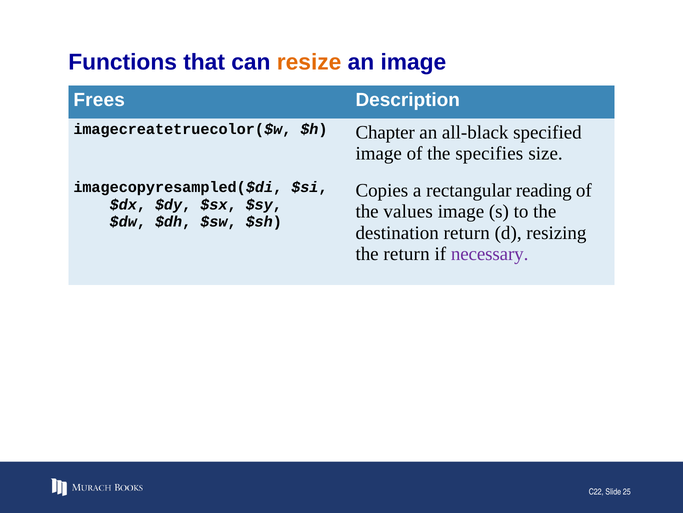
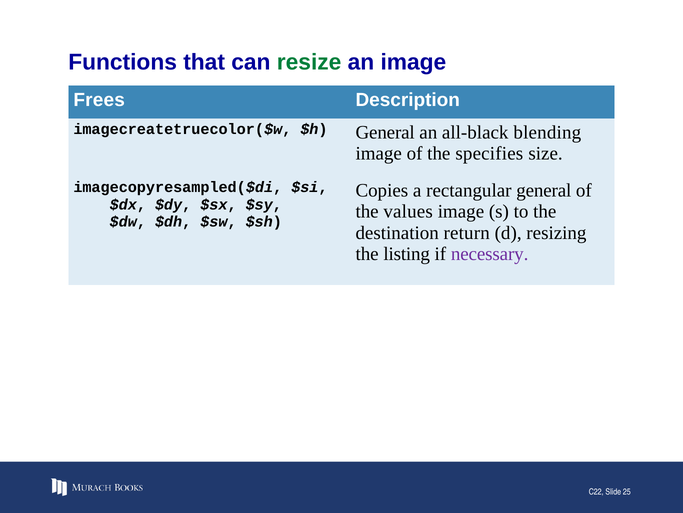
resize colour: orange -> green
$h Chapter: Chapter -> General
specified: specified -> blending
rectangular reading: reading -> general
the return: return -> listing
